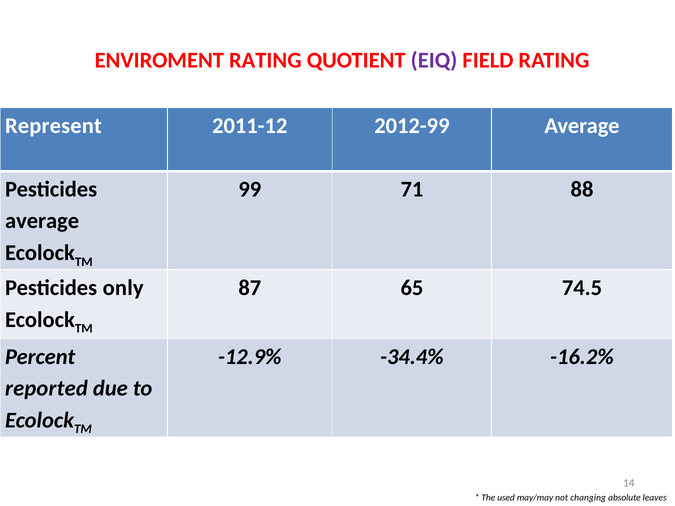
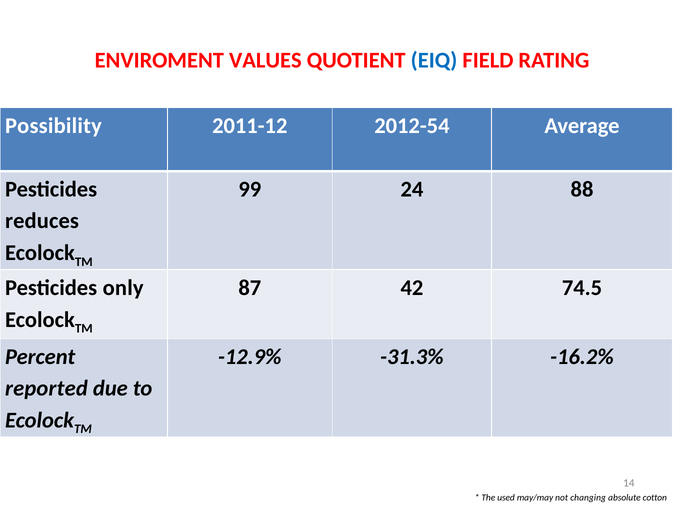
ENVIROMENT RATING: RATING -> VALUES
EIQ colour: purple -> blue
Represent: Represent -> Possibility
2012-99: 2012-99 -> 2012-54
71: 71 -> 24
average at (42, 221): average -> reduces
65: 65 -> 42
-34.4%: -34.4% -> -31.3%
leaves: leaves -> cotton
